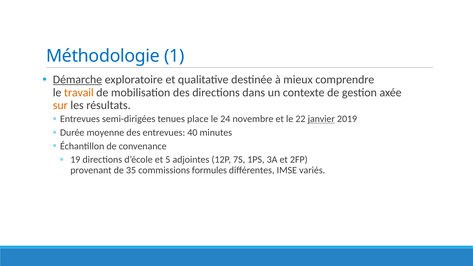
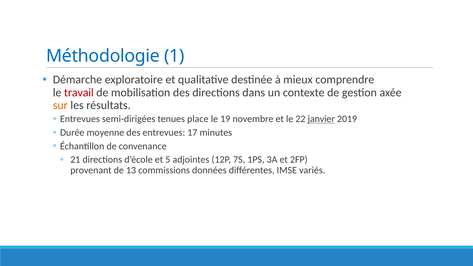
Démarche underline: present -> none
travail colour: orange -> red
24: 24 -> 19
40: 40 -> 17
19: 19 -> 21
35: 35 -> 13
formules: formules -> données
